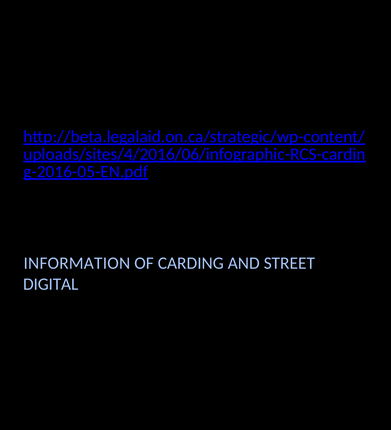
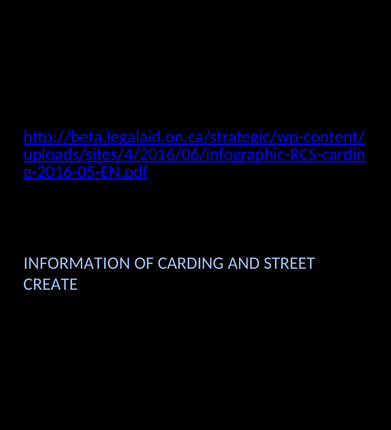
DIGITAL: DIGITAL -> CREATE
